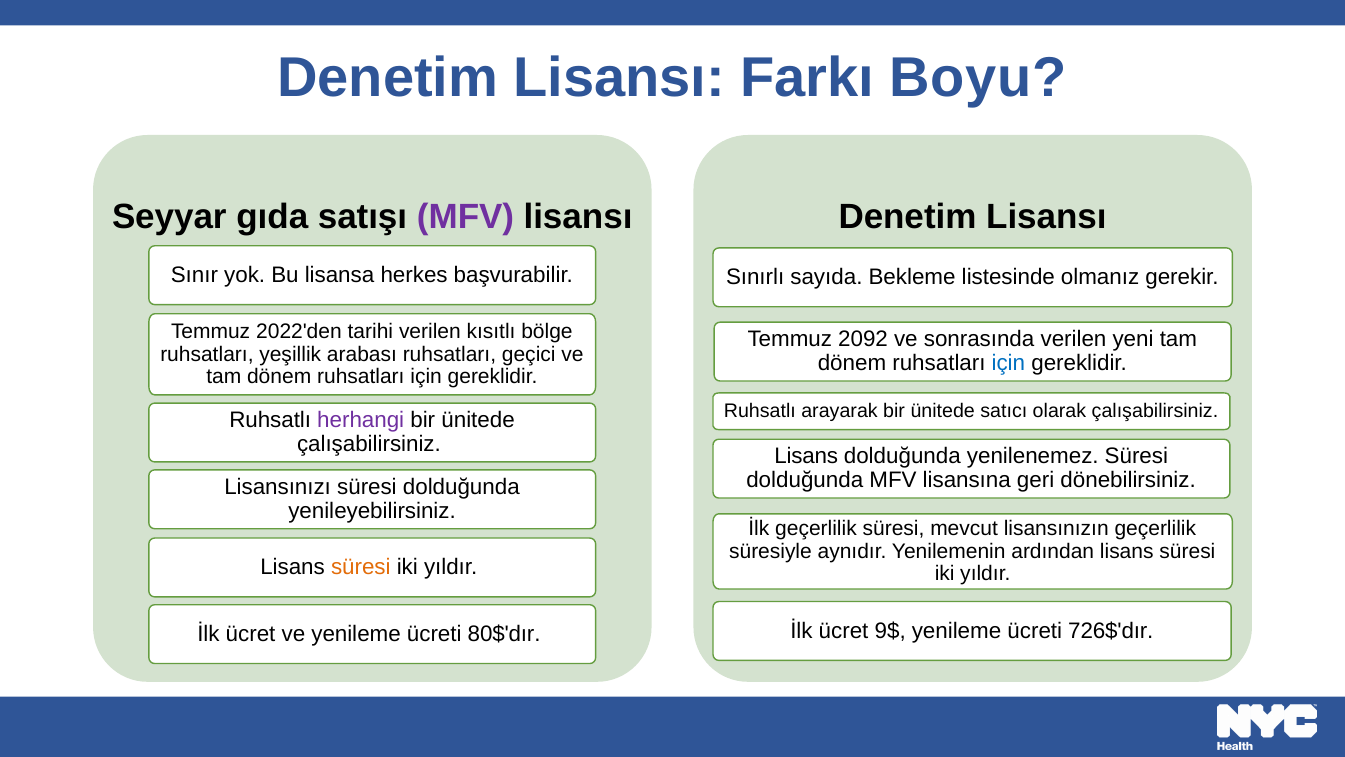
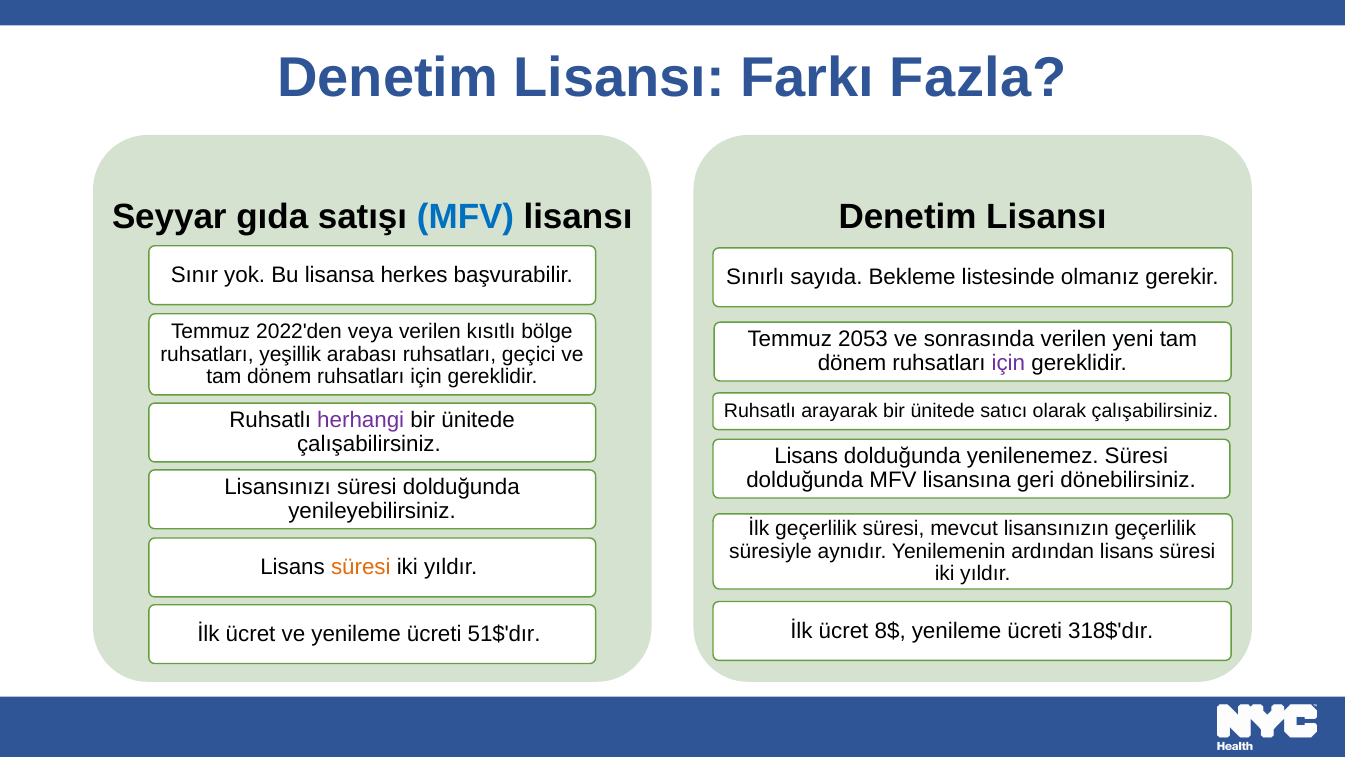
Boyu: Boyu -> Fazla
MFV at (466, 217) colour: purple -> blue
tarihi: tarihi -> veya
2092: 2092 -> 2053
için at (1008, 363) colour: blue -> purple
9$: 9$ -> 8$
726$'dır: 726$'dır -> 318$'dır
80$'dır: 80$'dır -> 51$'dır
